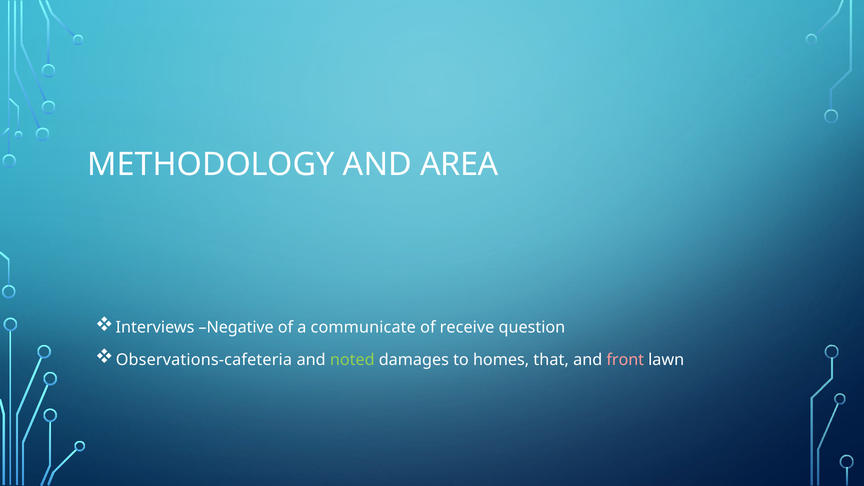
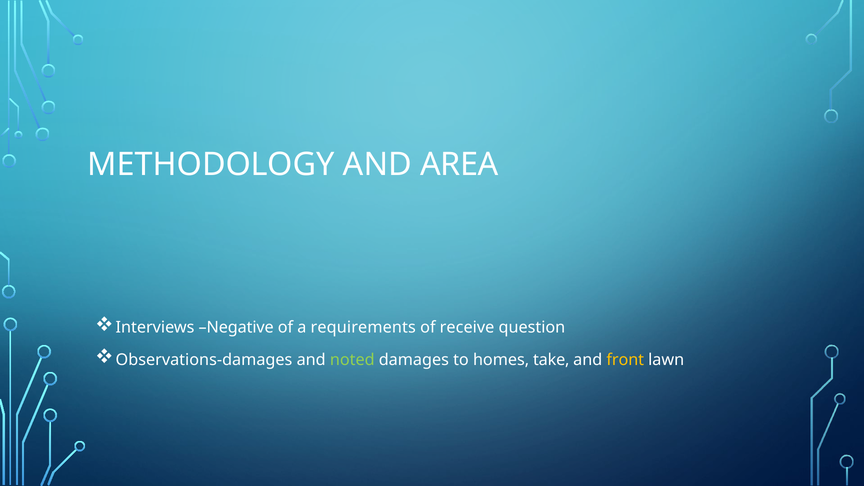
communicate: communicate -> requirements
Observations-cafeteria: Observations-cafeteria -> Observations-damages
that: that -> take
front colour: pink -> yellow
